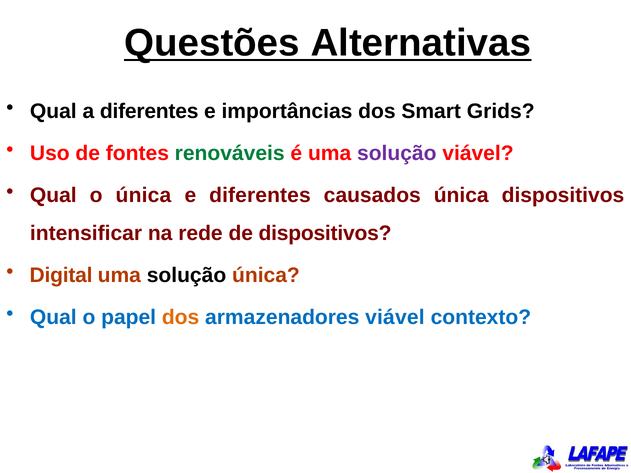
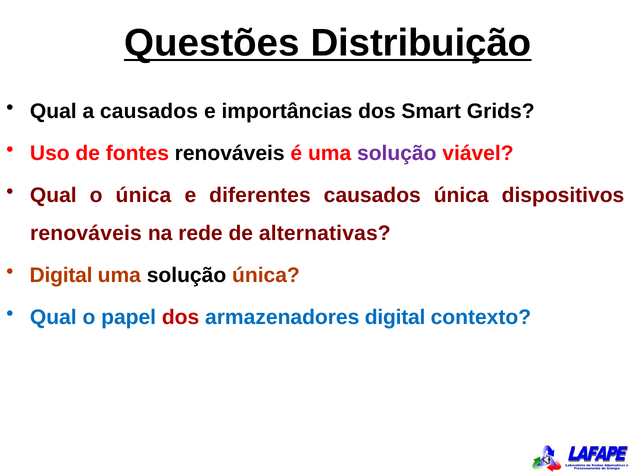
Alternativas: Alternativas -> Distribuição
a diferentes: diferentes -> causados
renováveis at (230, 153) colour: green -> black
intensificar at (86, 233): intensificar -> renováveis
de dispositivos: dispositivos -> alternativas
dos at (181, 317) colour: orange -> red
armazenadores viável: viável -> digital
